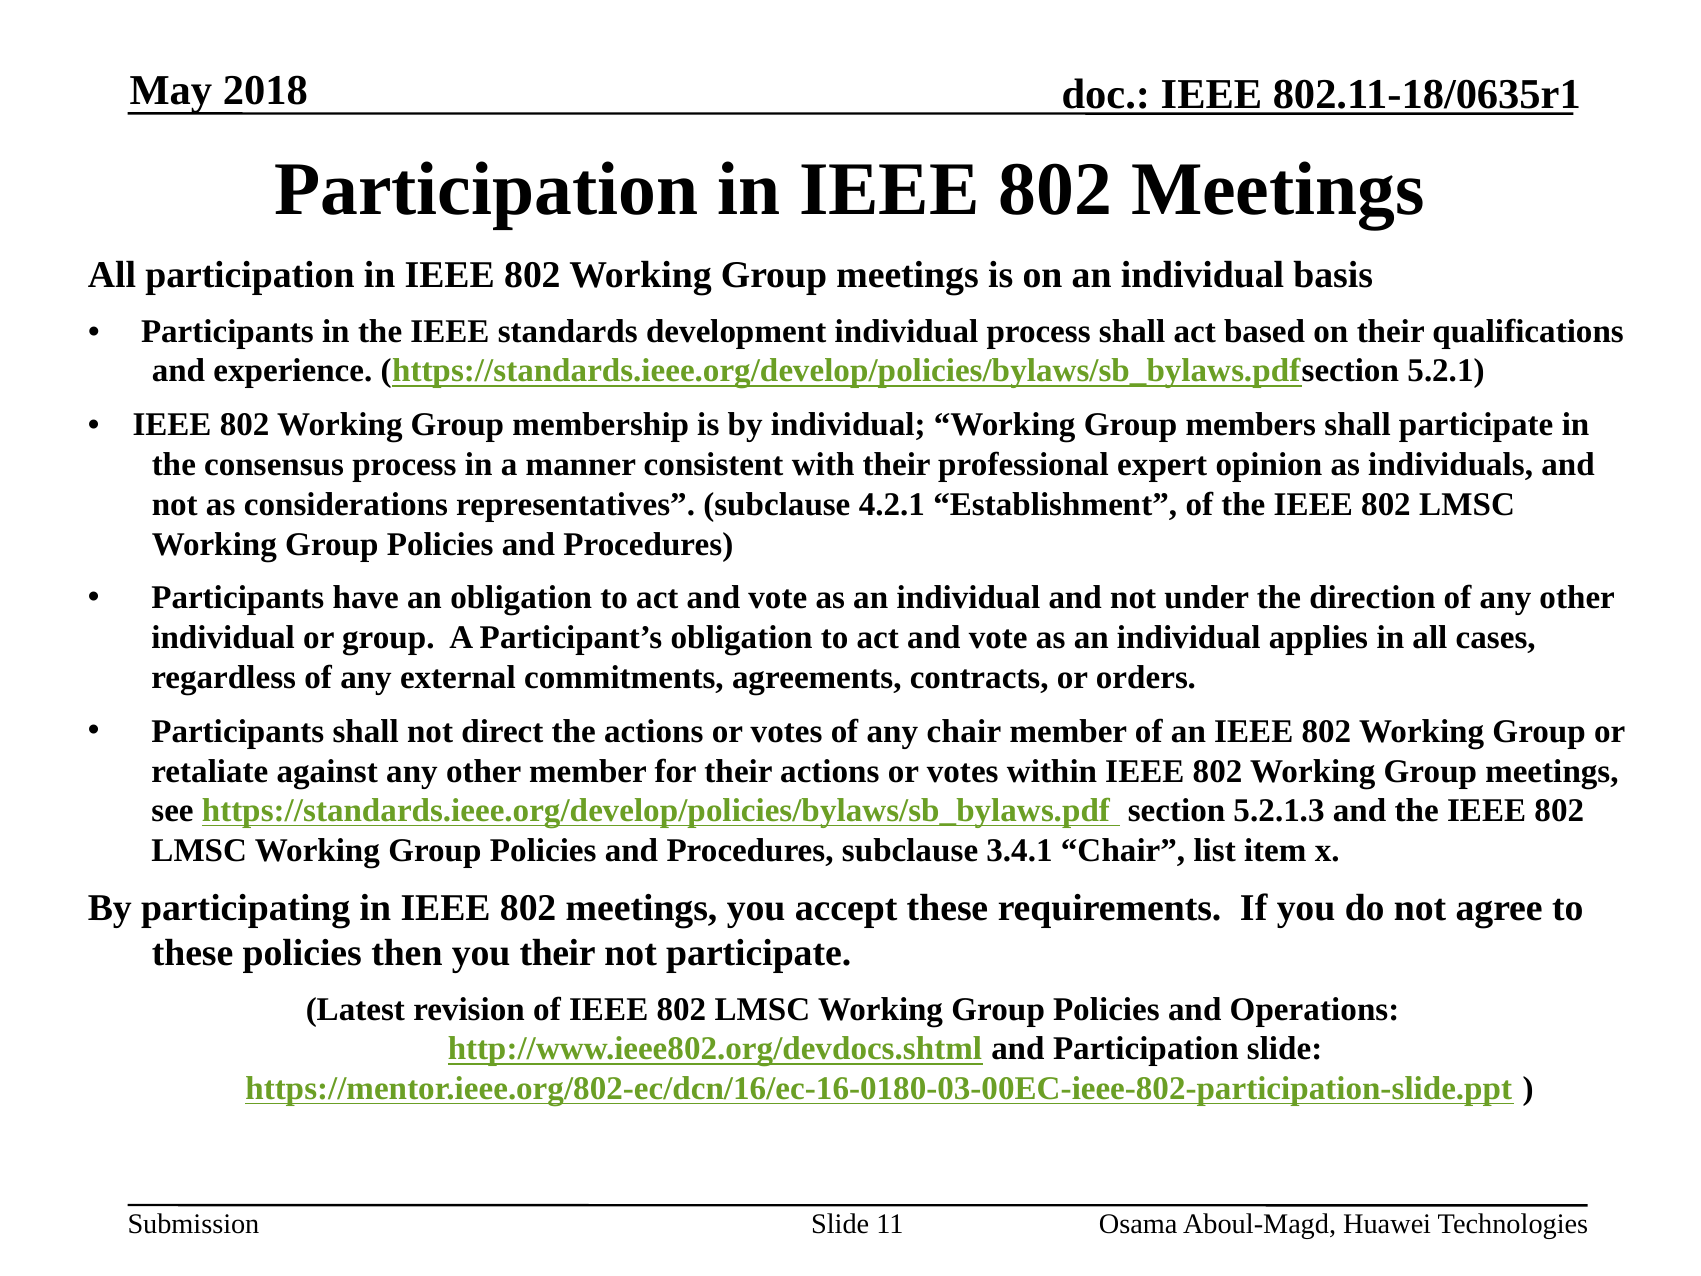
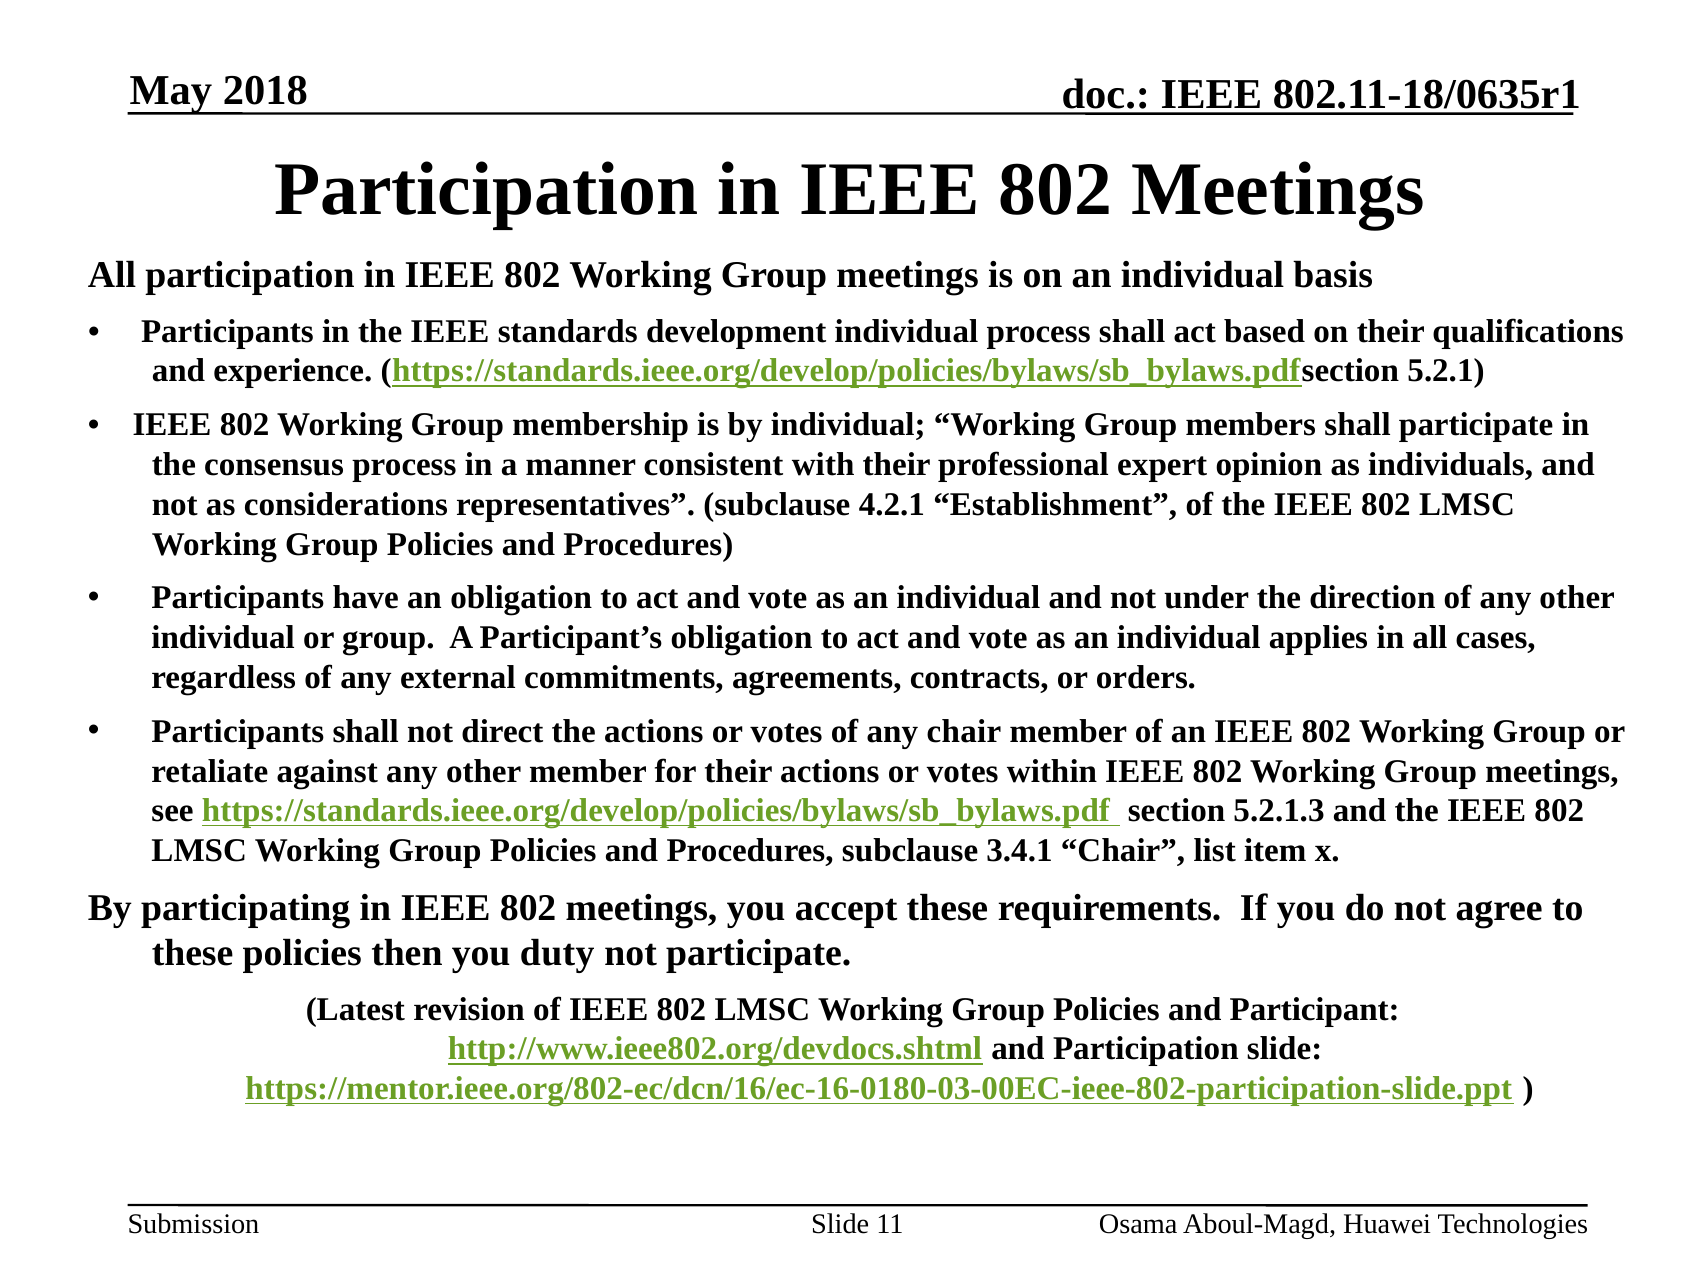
you their: their -> duty
Operations: Operations -> Participant
